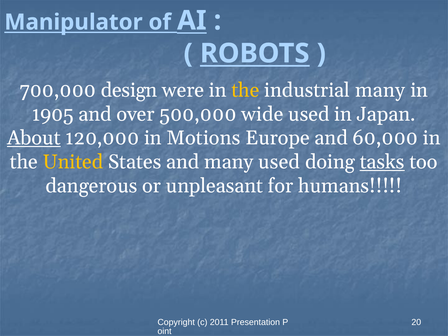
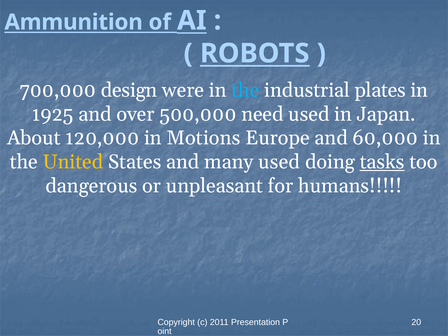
Manipulator: Manipulator -> Ammunition
the at (245, 90) colour: yellow -> light blue
industrial many: many -> plates
1905: 1905 -> 1925
wide: wide -> need
About underline: present -> none
